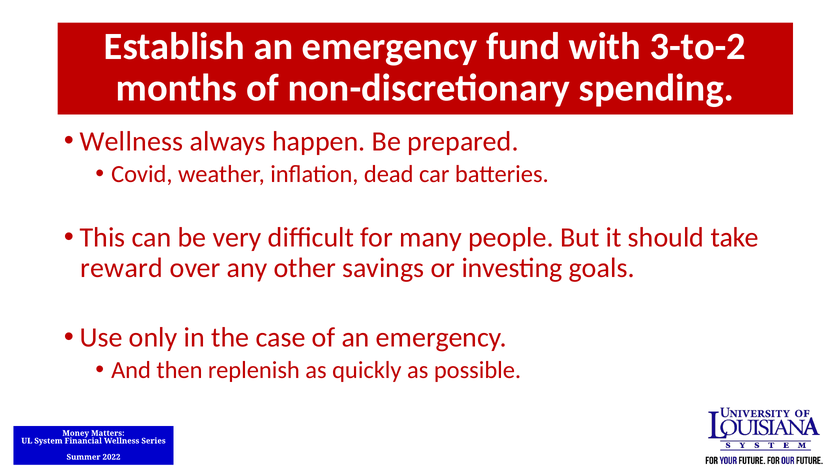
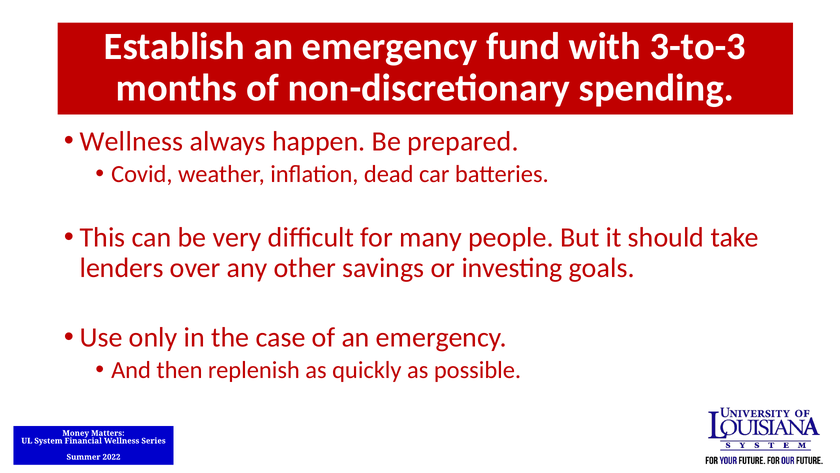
3-to-2: 3-to-2 -> 3-to-3
reward: reward -> lenders
